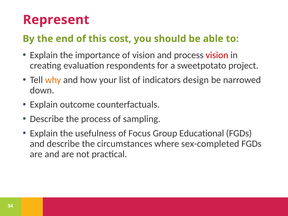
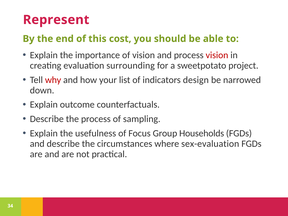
respondents: respondents -> surrounding
why colour: orange -> red
Educational: Educational -> Households
sex-completed: sex-completed -> sex-evaluation
